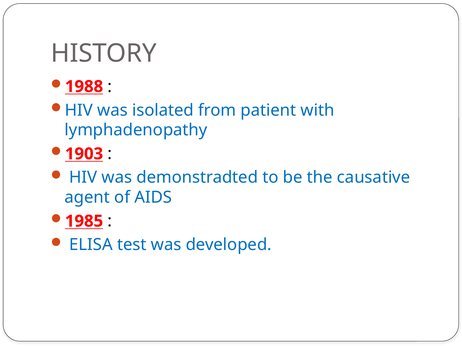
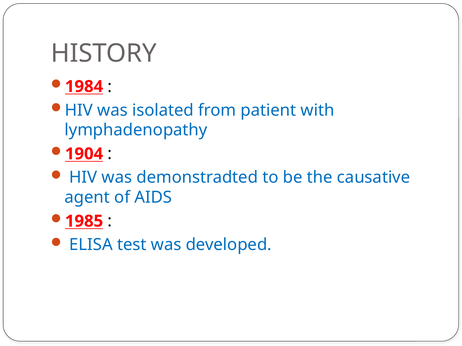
1988: 1988 -> 1984
1903: 1903 -> 1904
